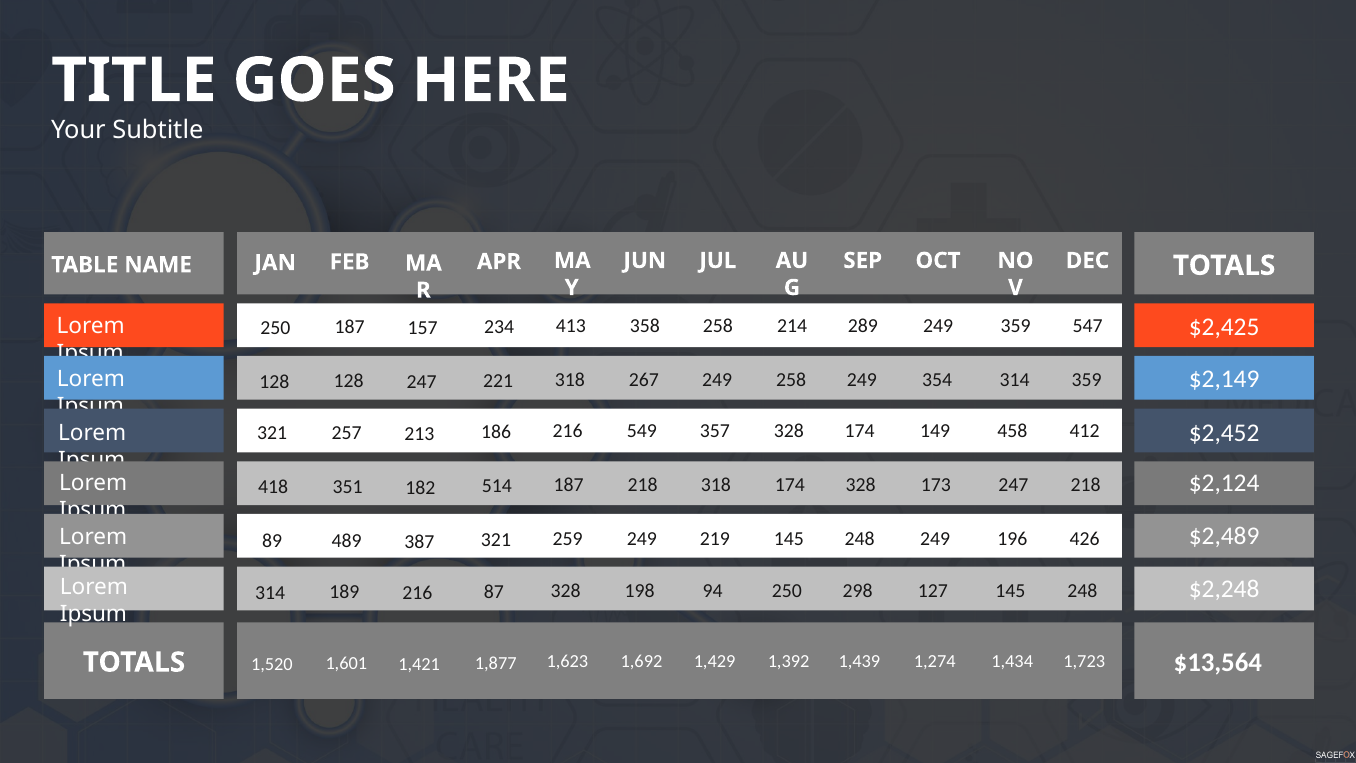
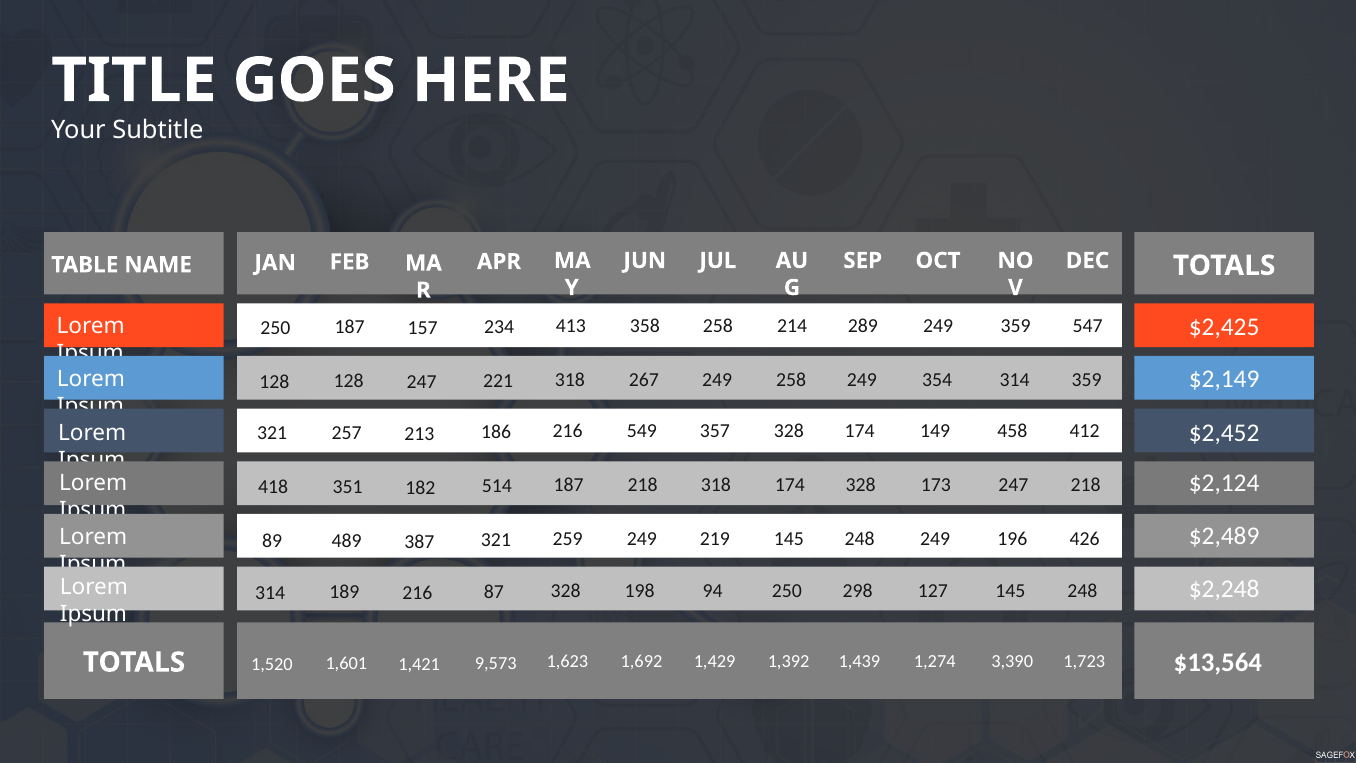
1,434: 1,434 -> 3,390
1,877: 1,877 -> 9,573
